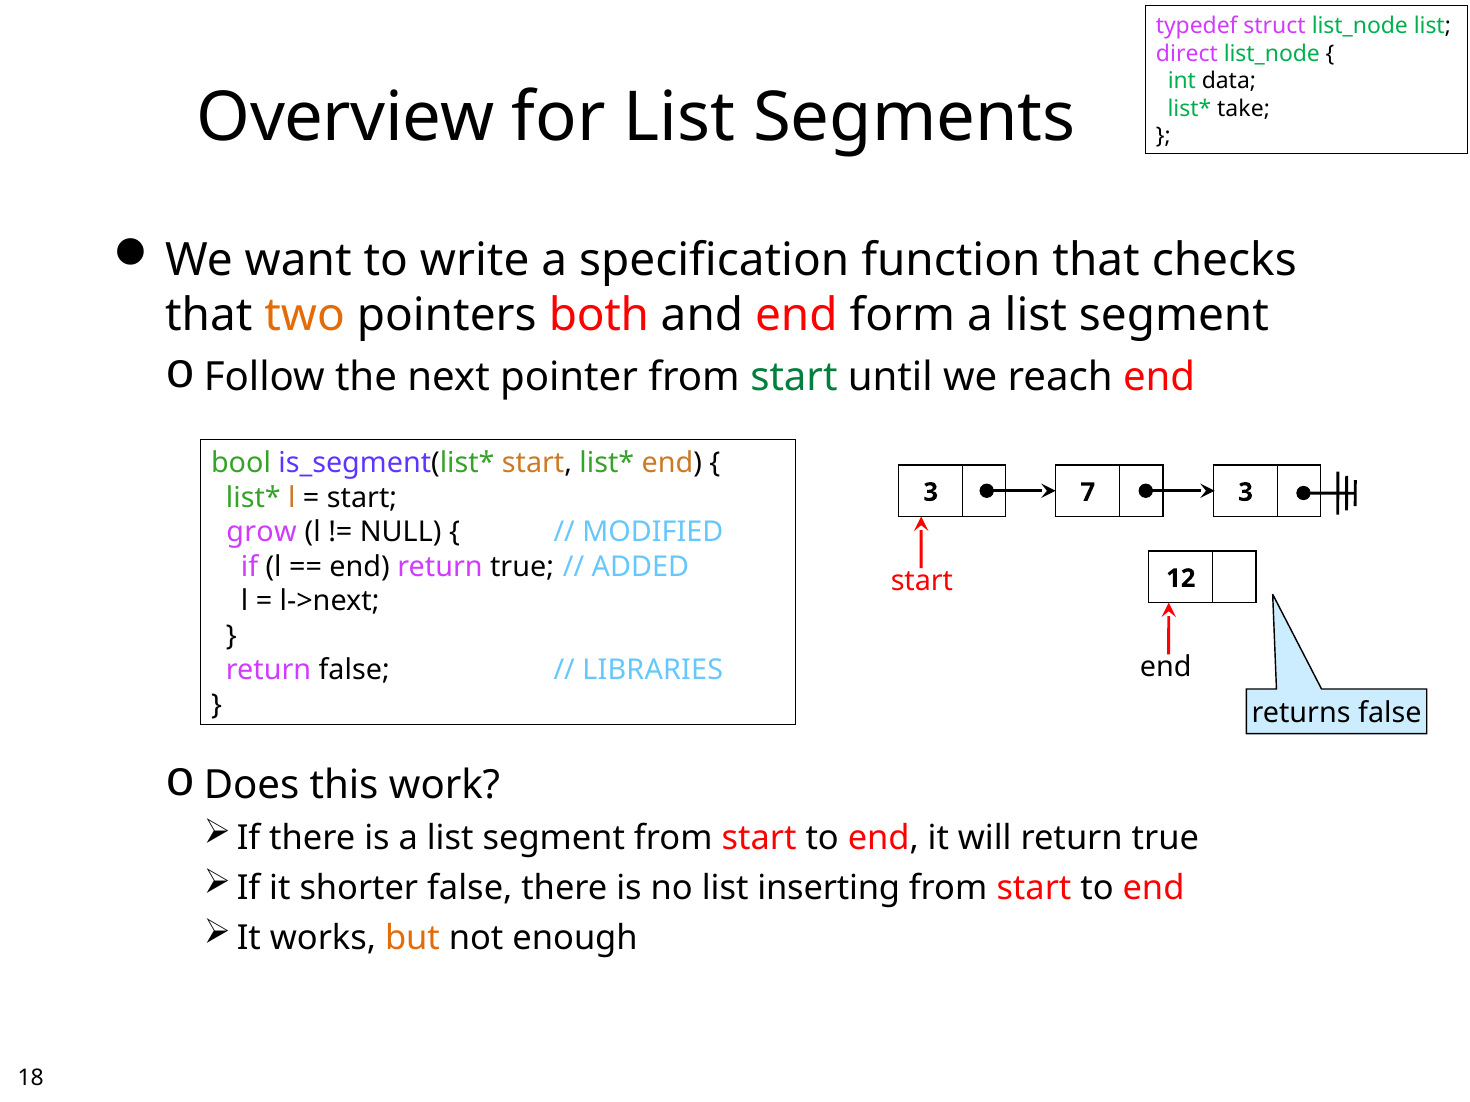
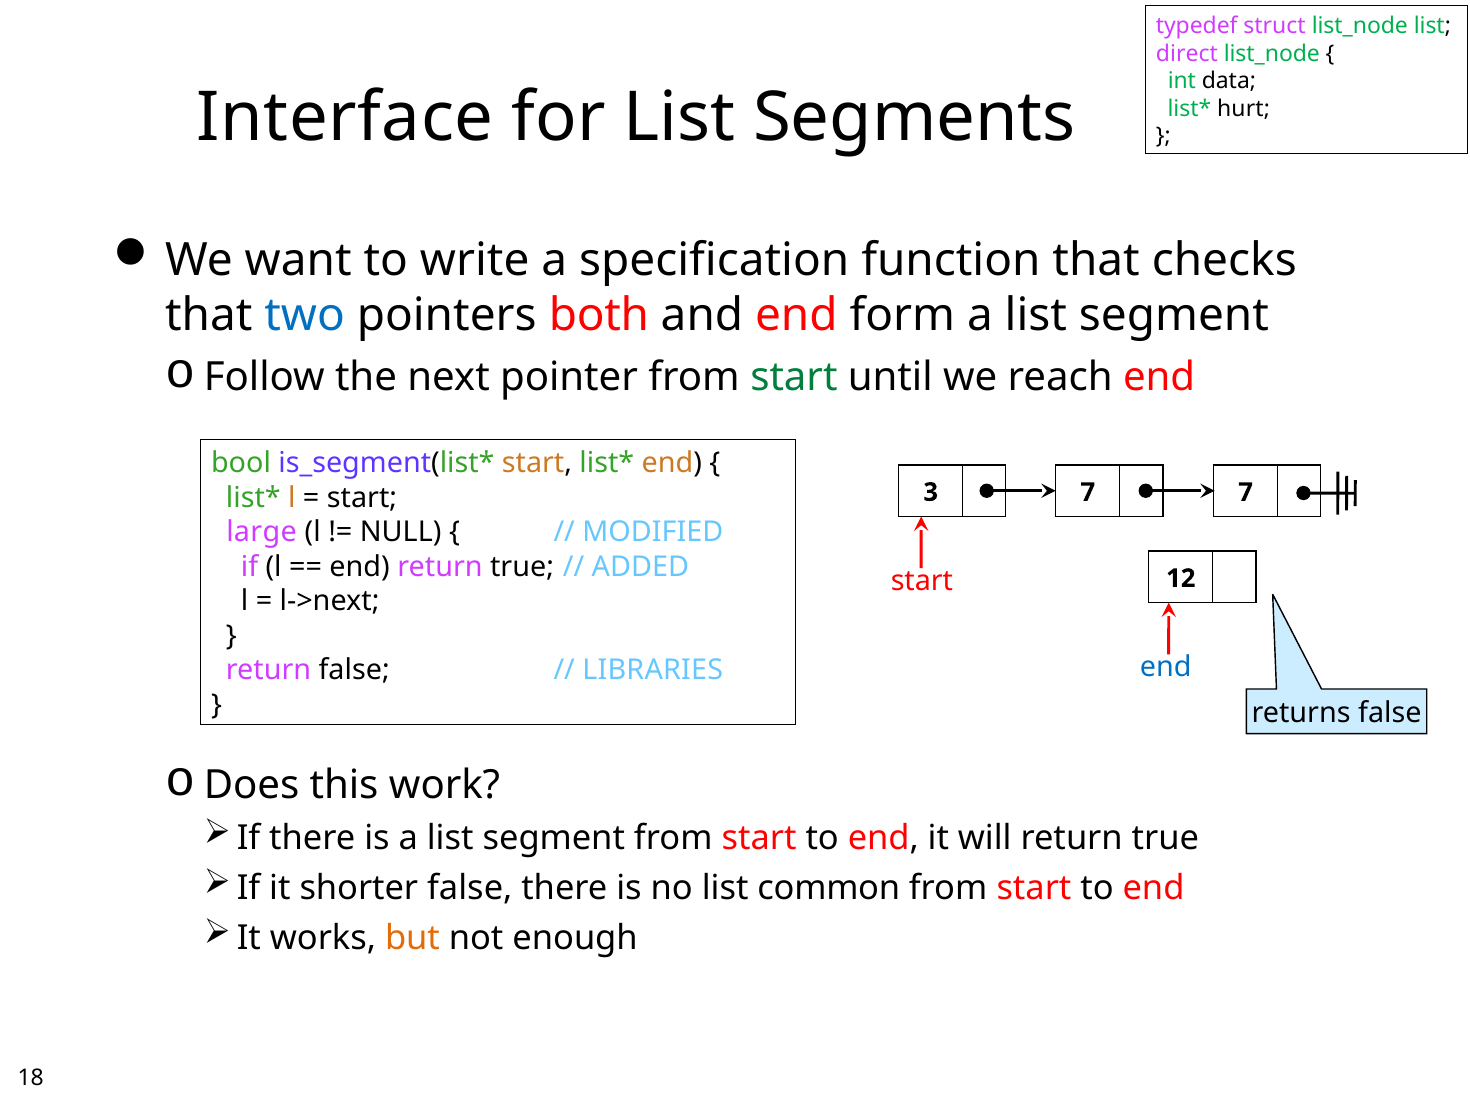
Overview: Overview -> Interface
take: take -> hurt
two colour: orange -> blue
7 3: 3 -> 7
grow: grow -> large
end at (1166, 668) colour: black -> blue
inserting: inserting -> common
